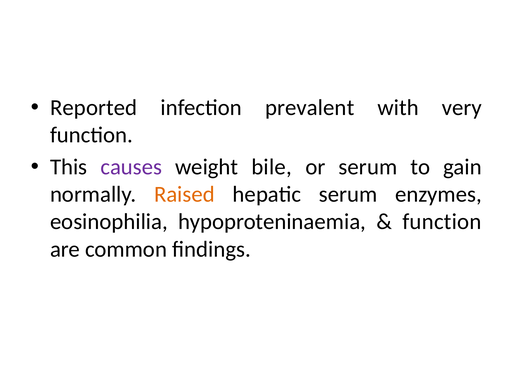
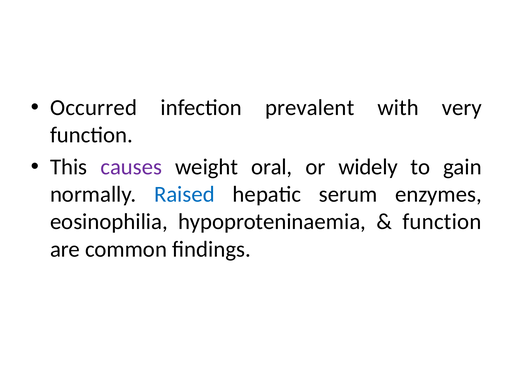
Reported: Reported -> Occurred
bile: bile -> oral
or serum: serum -> widely
Raised colour: orange -> blue
